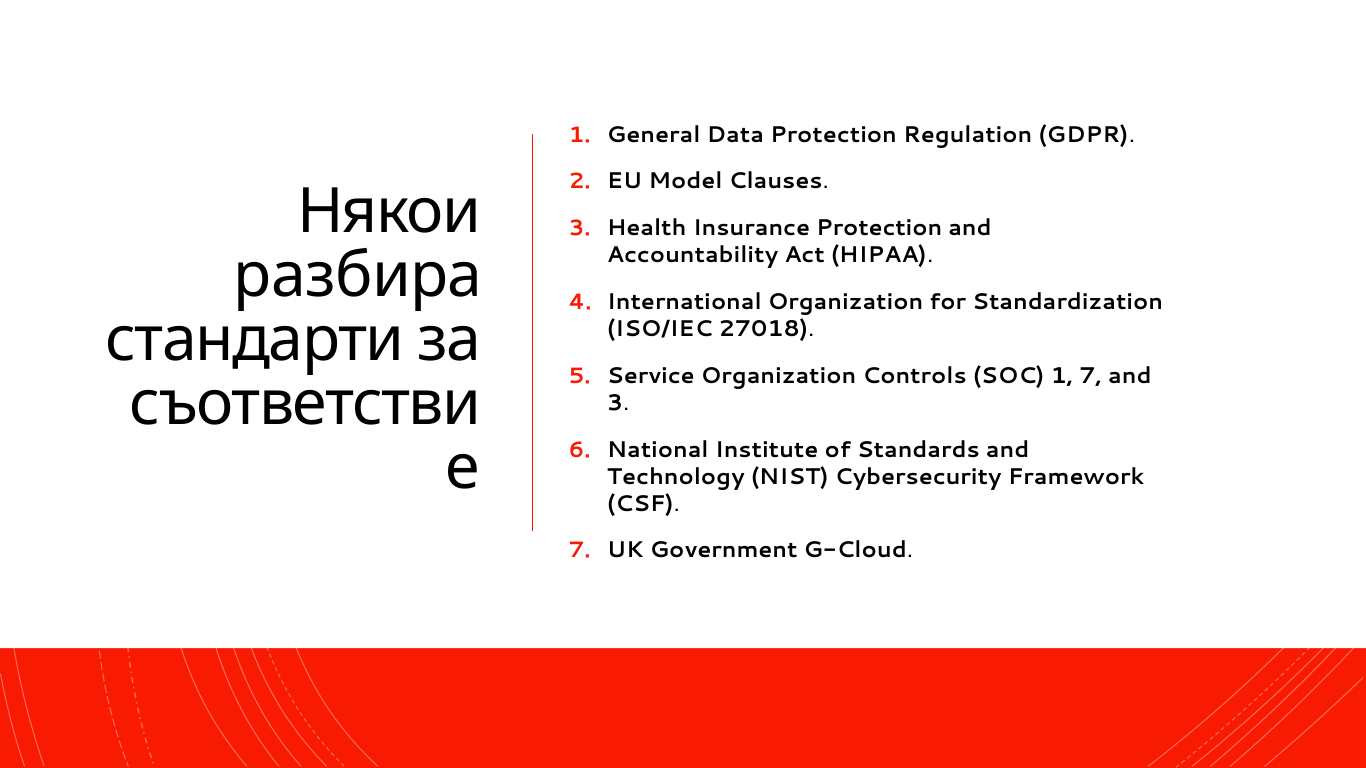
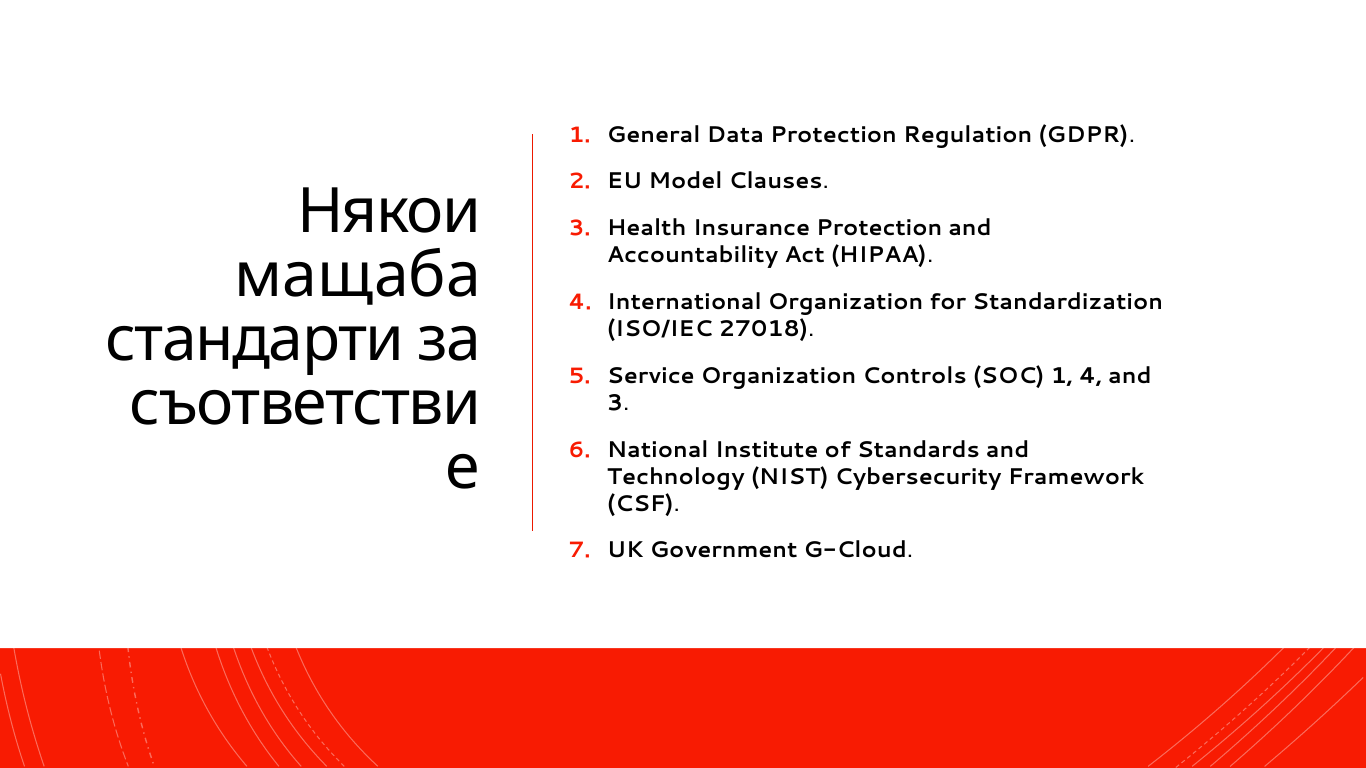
разбира: разбира -> мащаба
1 7: 7 -> 4
